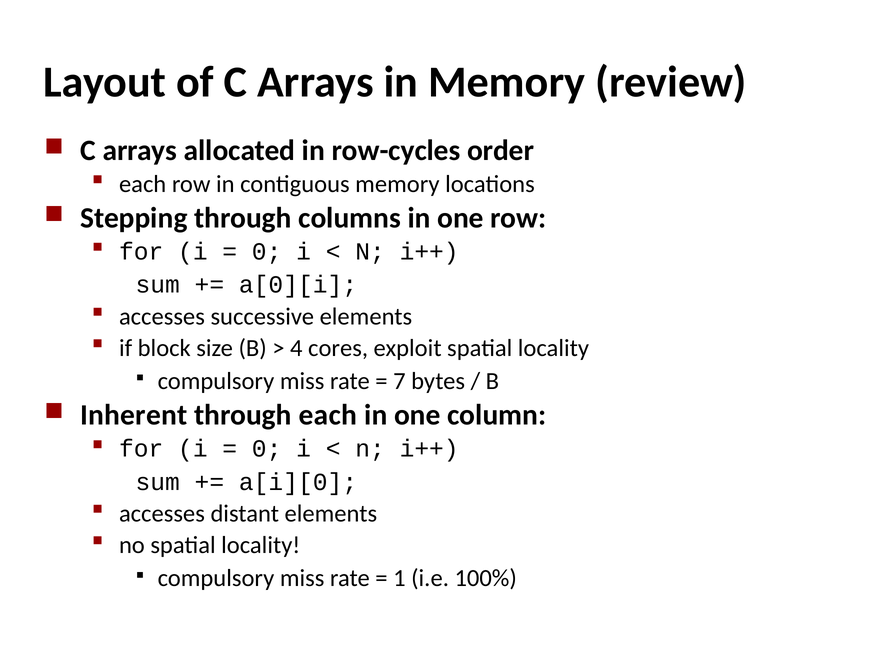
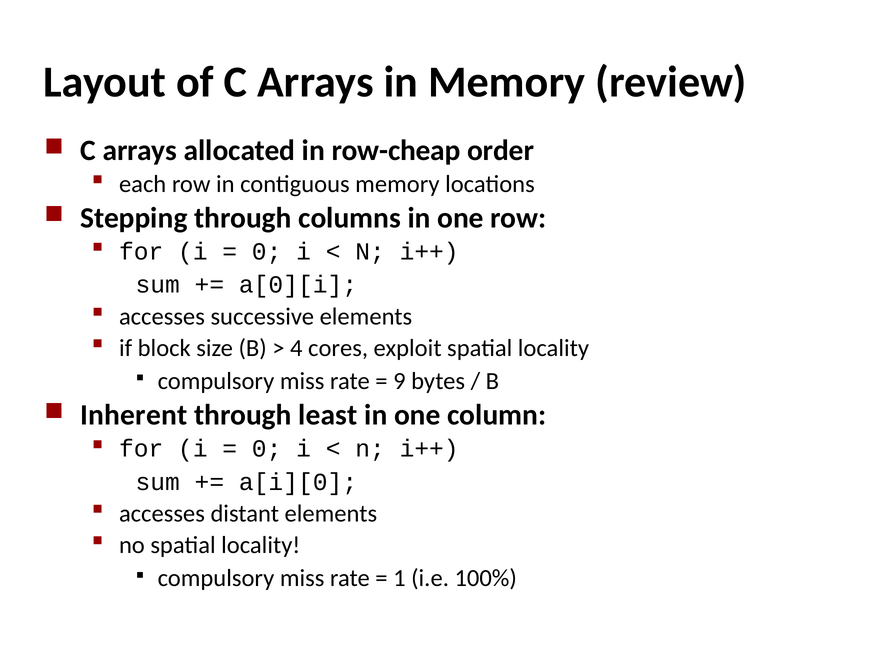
row-cycles: row-cycles -> row-cheap
7: 7 -> 9
through each: each -> least
